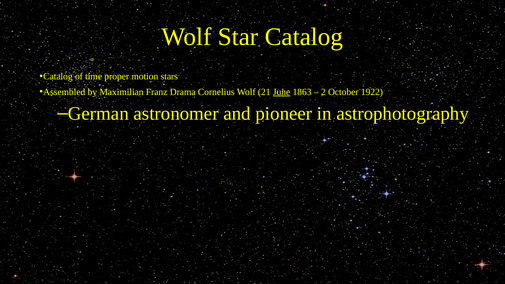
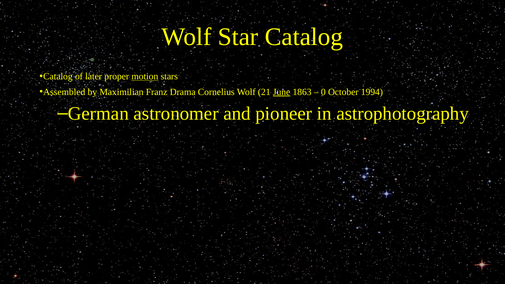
time: time -> later
motion underline: none -> present
2: 2 -> 0
1922: 1922 -> 1994
